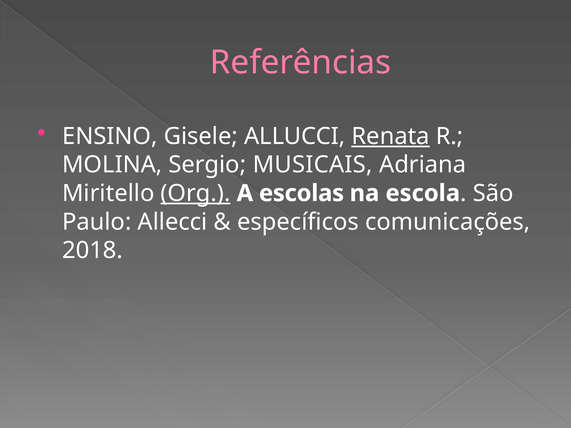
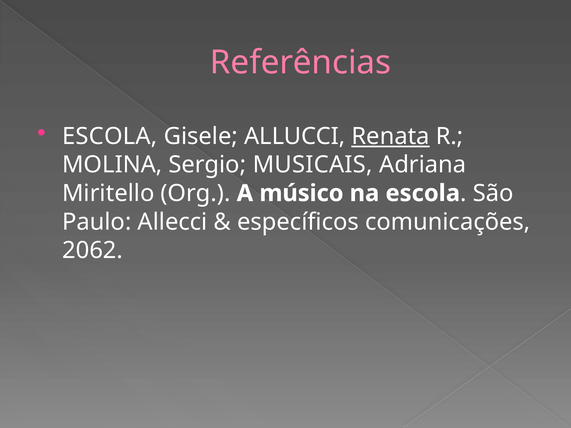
ENSINO at (110, 136): ENSINO -> ESCOLA
Org underline: present -> none
escolas: escolas -> músico
2018: 2018 -> 2062
